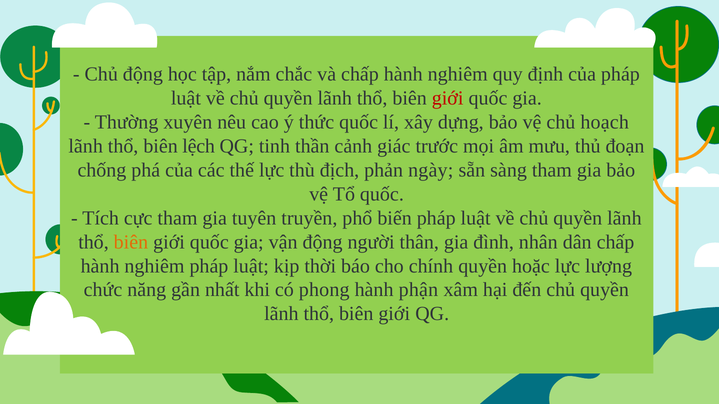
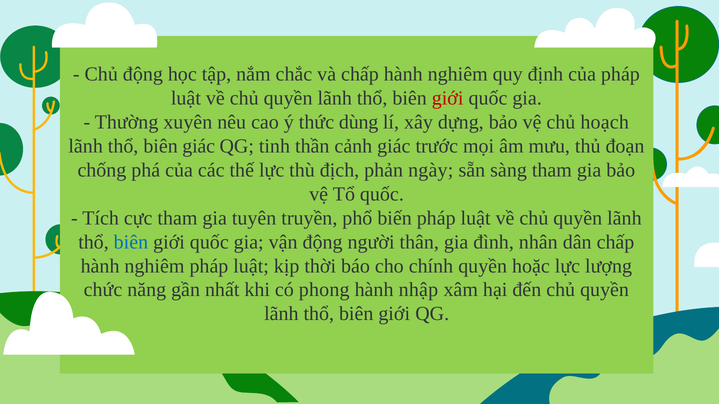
thức quốc: quốc -> dùng
biên lệch: lệch -> giác
biên at (131, 242) colour: orange -> blue
phận: phận -> nhập
